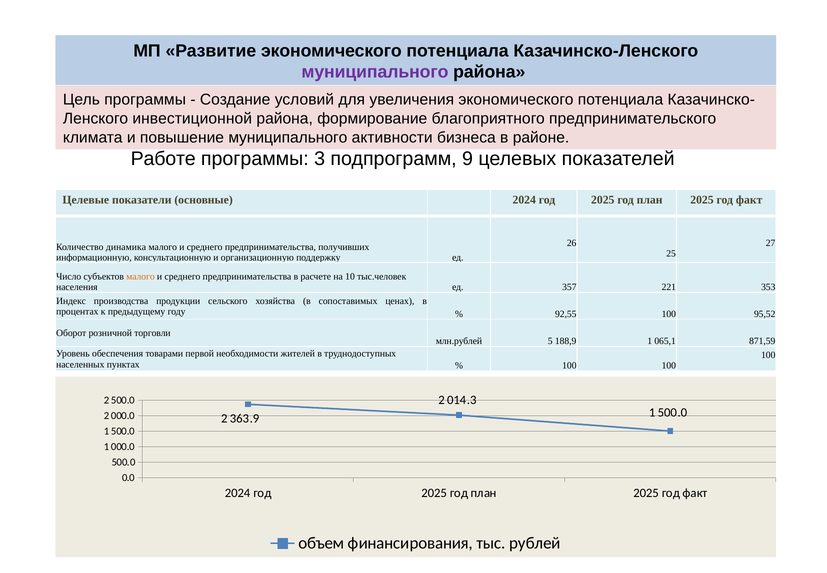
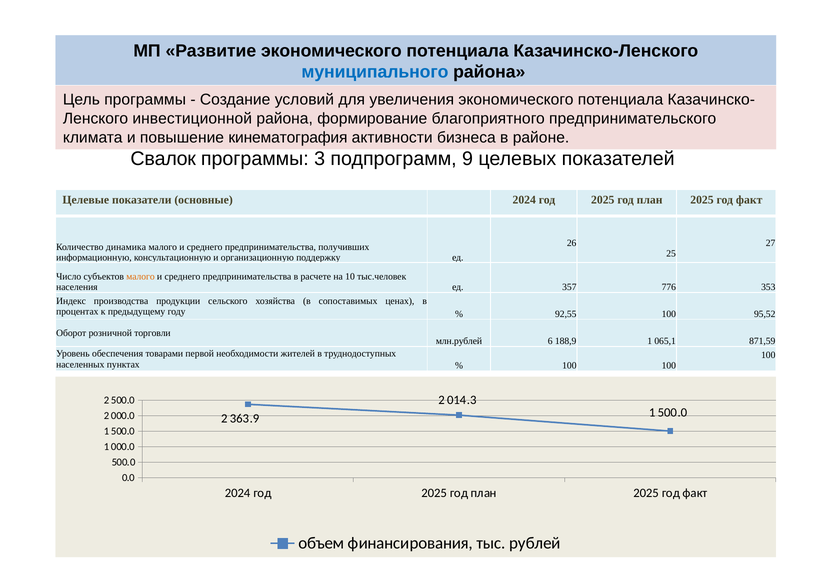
муниципального at (375, 72) colour: purple -> blue
повышение муниципального: муниципального -> кинематография
Работе: Работе -> Свалок
221: 221 -> 776
5: 5 -> 6
